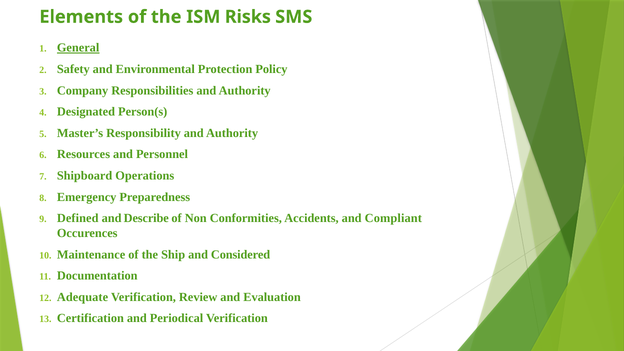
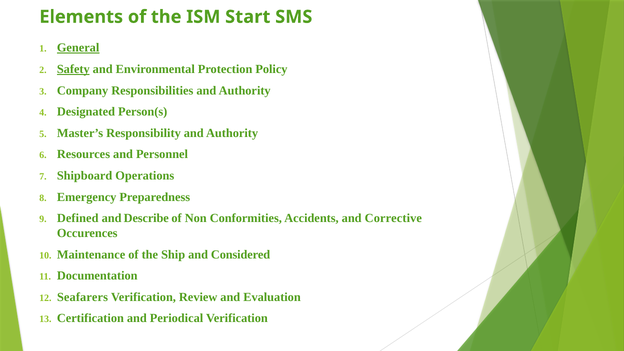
Risks: Risks -> Start
Safety underline: none -> present
Compliant: Compliant -> Corrective
Adequate: Adequate -> Seafarers
